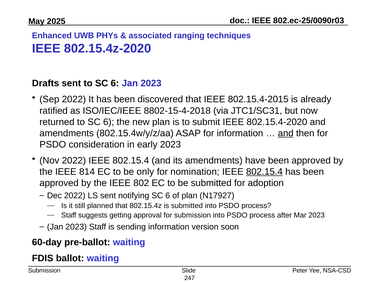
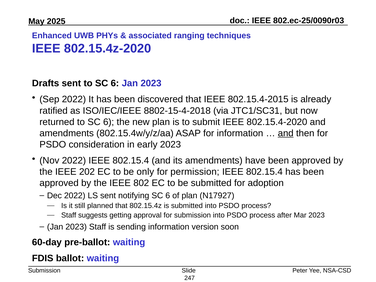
814: 814 -> 202
nomination: nomination -> permission
802.15.4 at (264, 172) underline: present -> none
